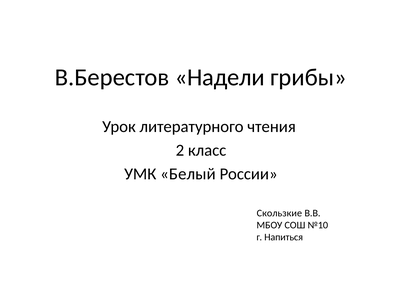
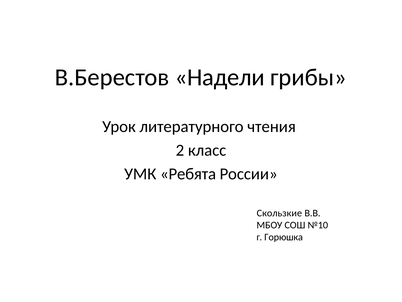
Белый: Белый -> Ребята
Напиться: Напиться -> Горюшка
